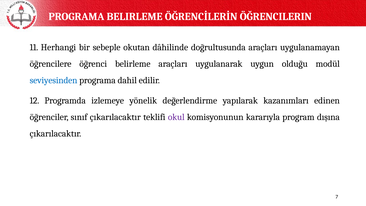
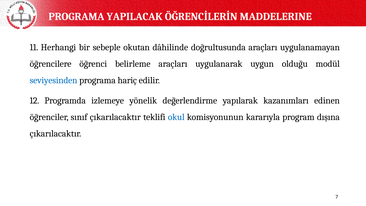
PROGRAMA BELIRLEME: BELIRLEME -> YAPILACAK
ÖĞRENCILERIN: ÖĞRENCILERIN -> MADDELERINE
dahil: dahil -> hariç
okul colour: purple -> blue
